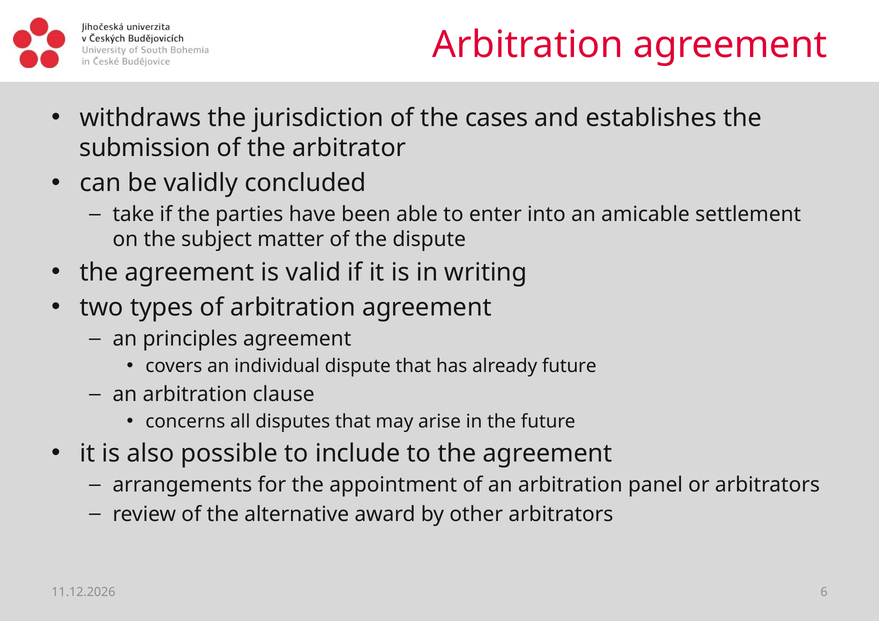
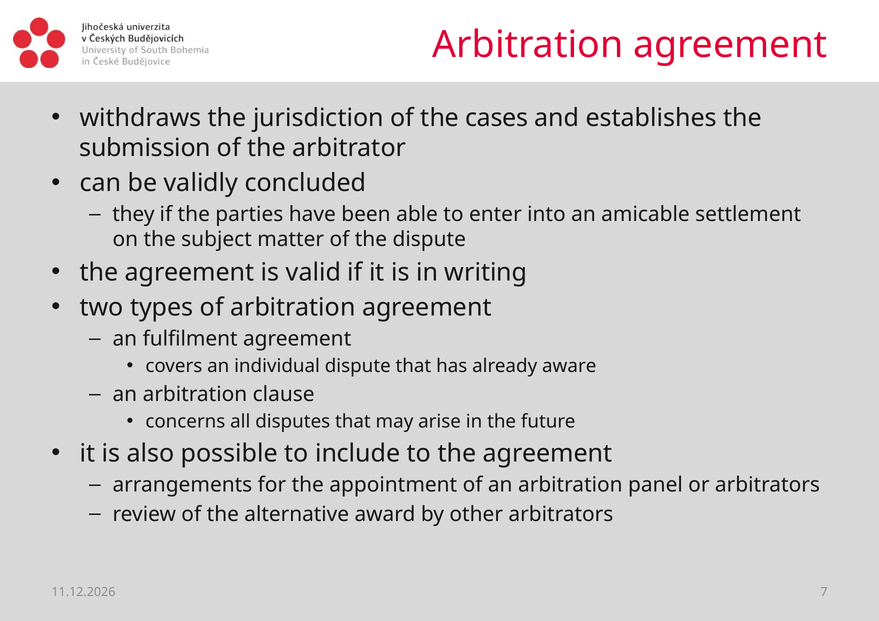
take: take -> they
principles: principles -> fulfilment
already future: future -> aware
6: 6 -> 7
